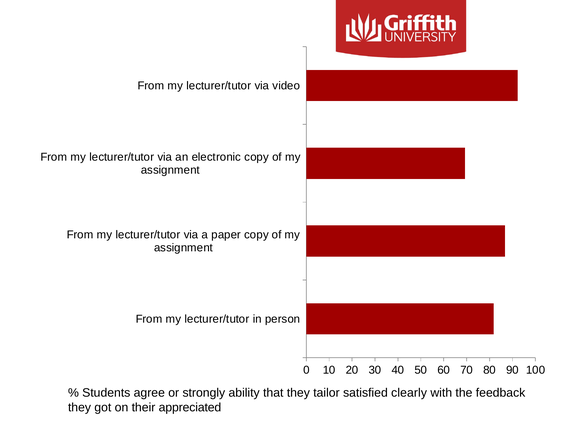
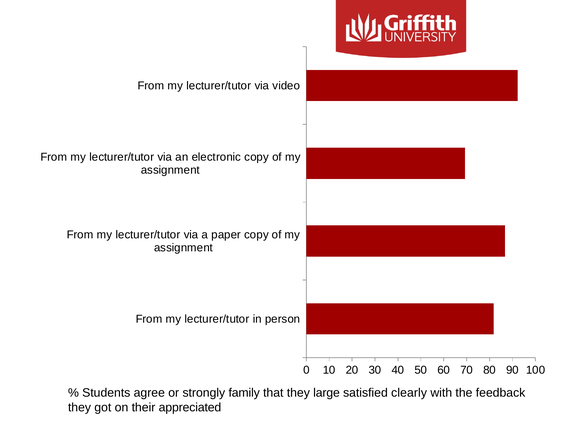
ability: ability -> family
tailor: tailor -> large
